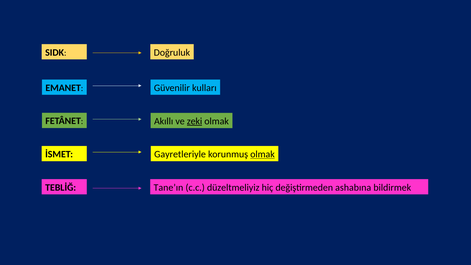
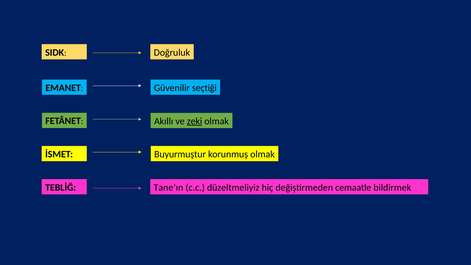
kulları: kulları -> seçtiği
Gayretleriyle: Gayretleriyle -> Buyurmuştur
olmak at (262, 154) underline: present -> none
ashabına: ashabına -> cemaatle
